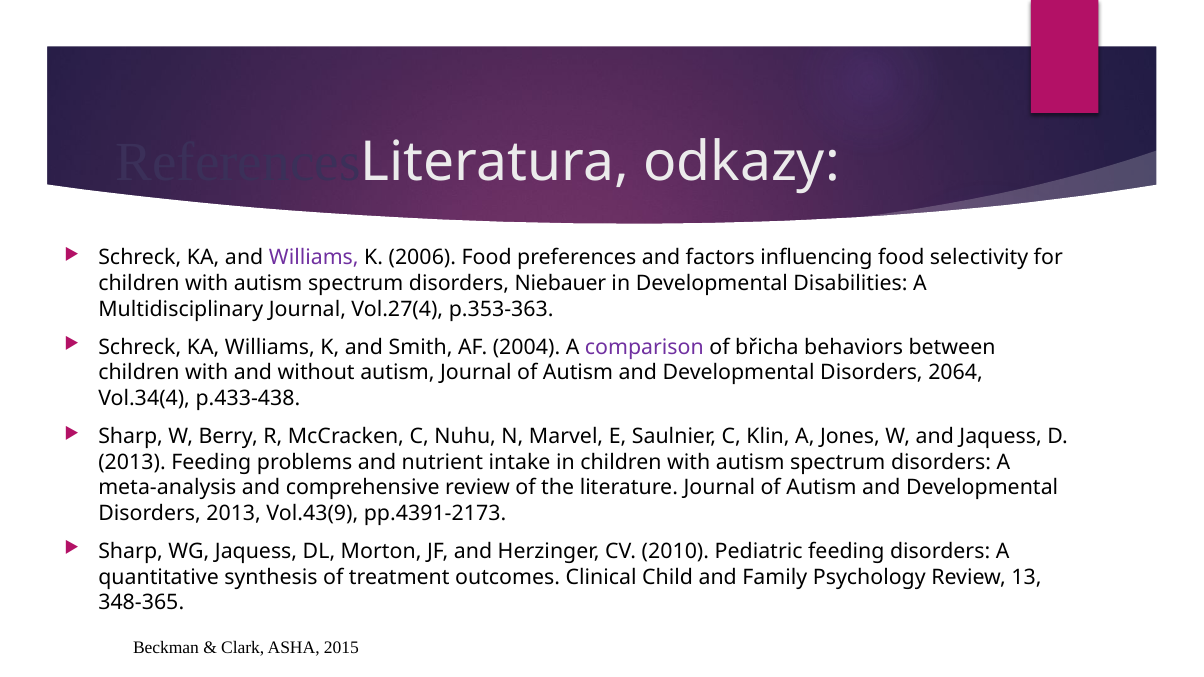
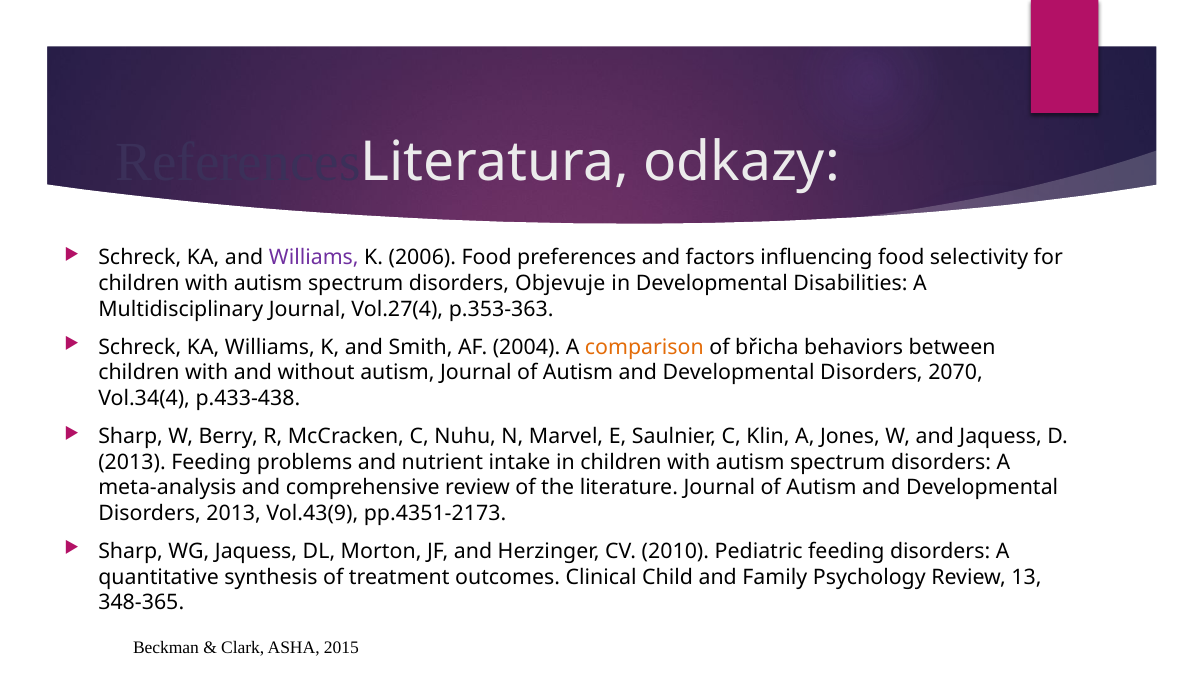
Niebauer: Niebauer -> Objevuje
comparison colour: purple -> orange
2064: 2064 -> 2070
pp.4391-2173: pp.4391-2173 -> pp.4351-2173
